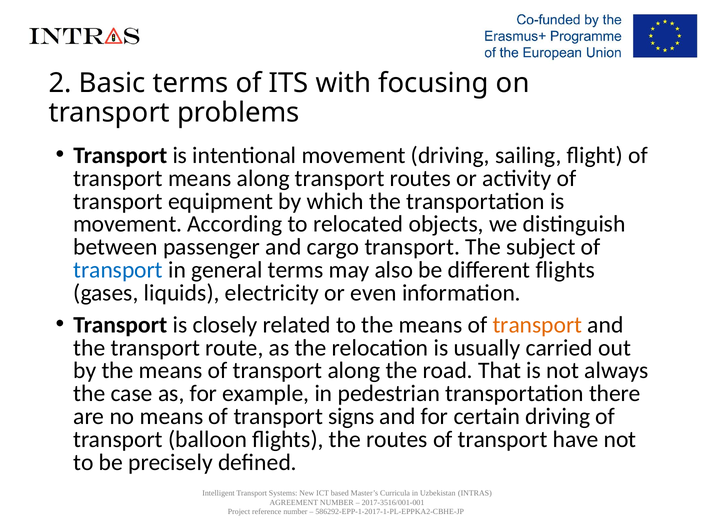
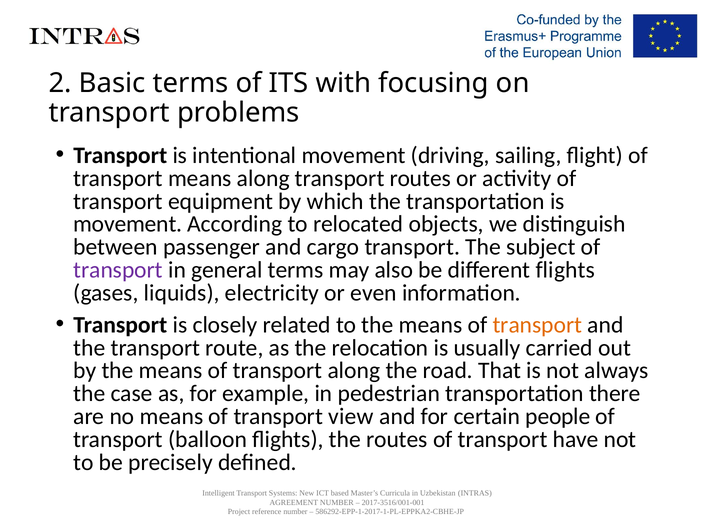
transport at (118, 270) colour: blue -> purple
signs: signs -> view
certain driving: driving -> people
